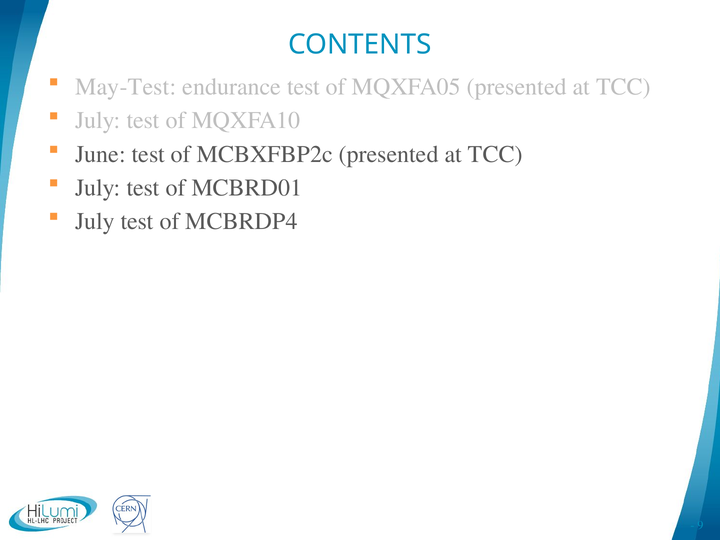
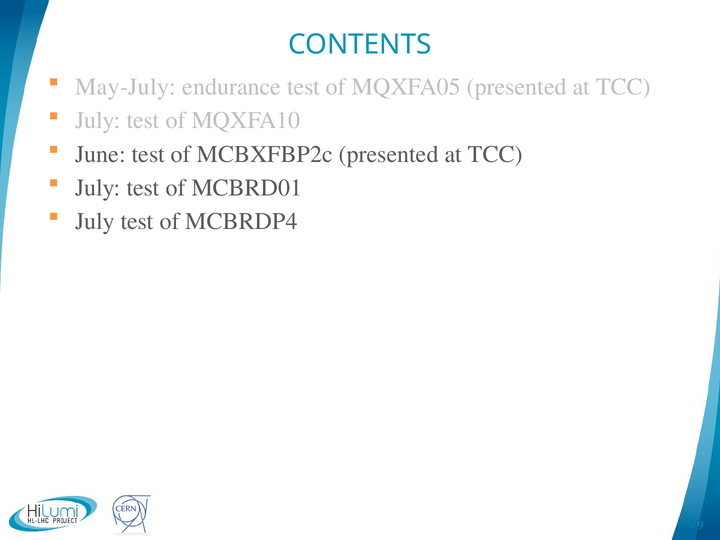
May-Test: May-Test -> May-July
